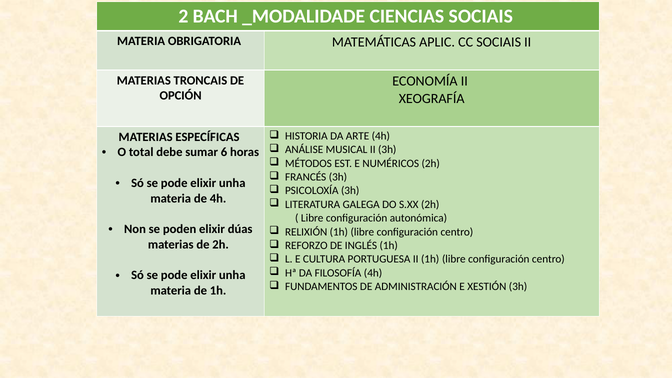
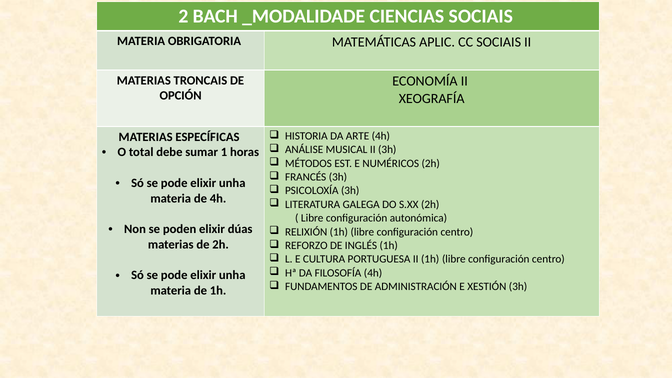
6: 6 -> 1
